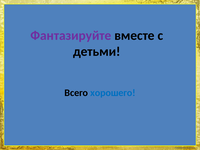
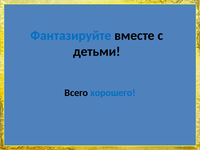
Фантазируйте colour: purple -> blue
